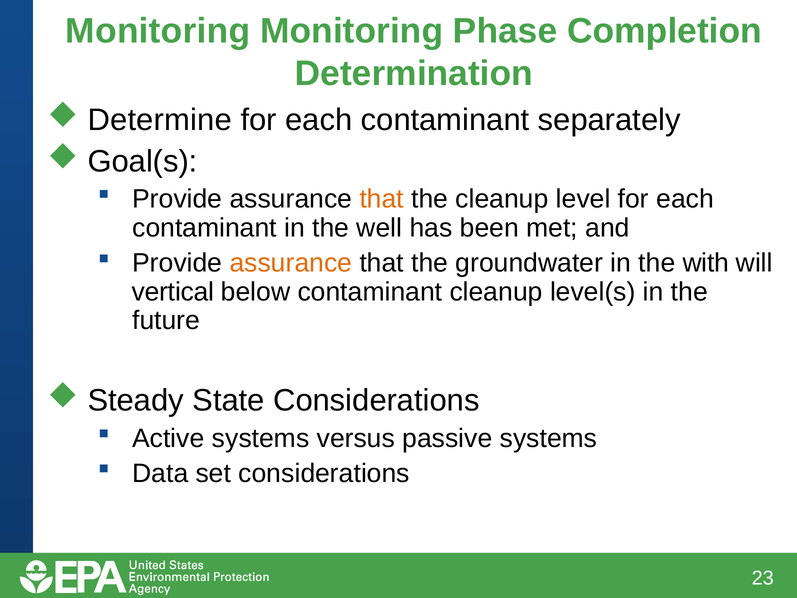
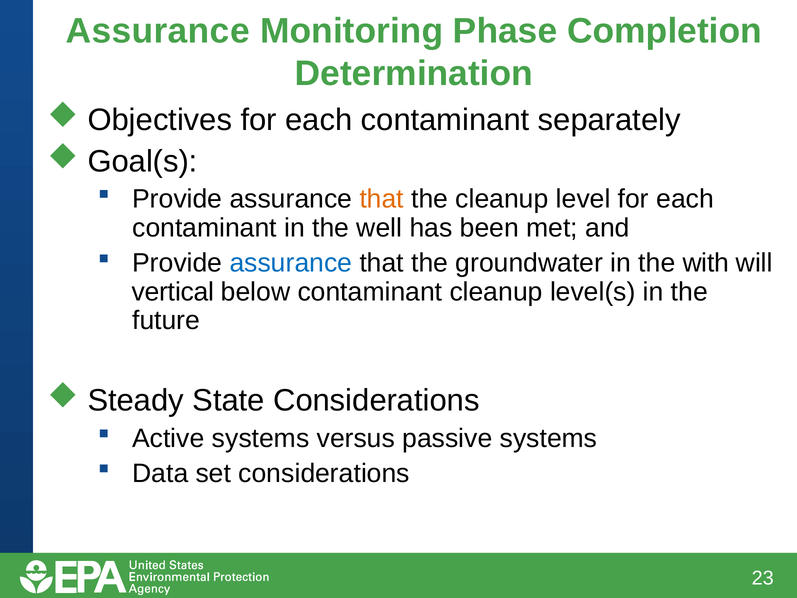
Monitoring at (158, 31): Monitoring -> Assurance
Determine: Determine -> Objectives
assurance at (291, 263) colour: orange -> blue
